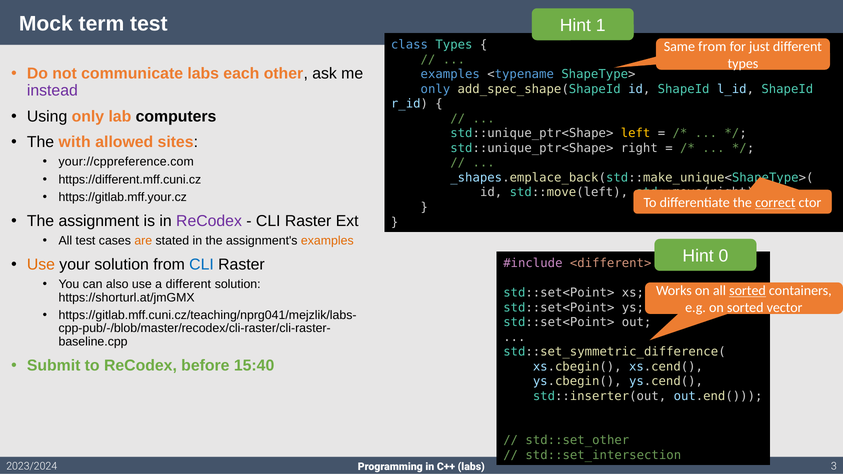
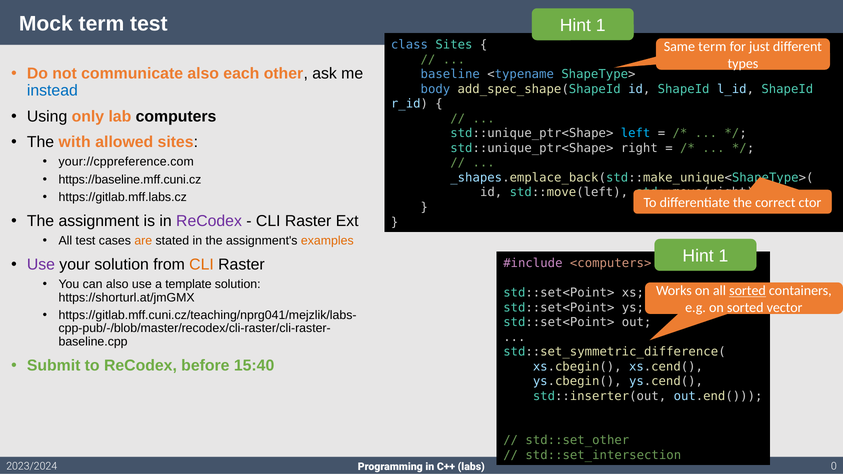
class Types: Types -> Sites
Same from: from -> term
communicate labs: labs -> also
examples at (450, 74): examples -> baseline
instead colour: purple -> blue
only at (435, 89): only -> body
left colour: yellow -> light blue
https://different.mff.cuni.cz: https://different.mff.cuni.cz -> https://baseline.mff.cuni.cz
https://gitlab.mff.your.cz: https://gitlab.mff.your.cz -> https://gitlab.mff.labs.cz
correct underline: present -> none
0 at (723, 256): 0 -> 1
Use at (41, 265) colour: orange -> purple
CLI at (202, 265) colour: blue -> orange
<different>: <different> -> <computers>
a different: different -> template
3: 3 -> 0
